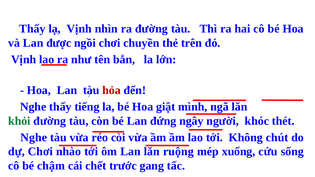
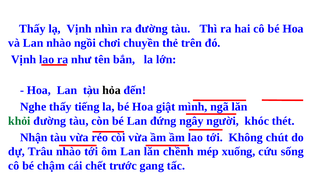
Lan được: được -> nhào
hỏa colour: red -> black
Nghe at (34, 138): Nghe -> Nhận
dự Chơi: Chơi -> Trâu
ruộng: ruộng -> chềnh
